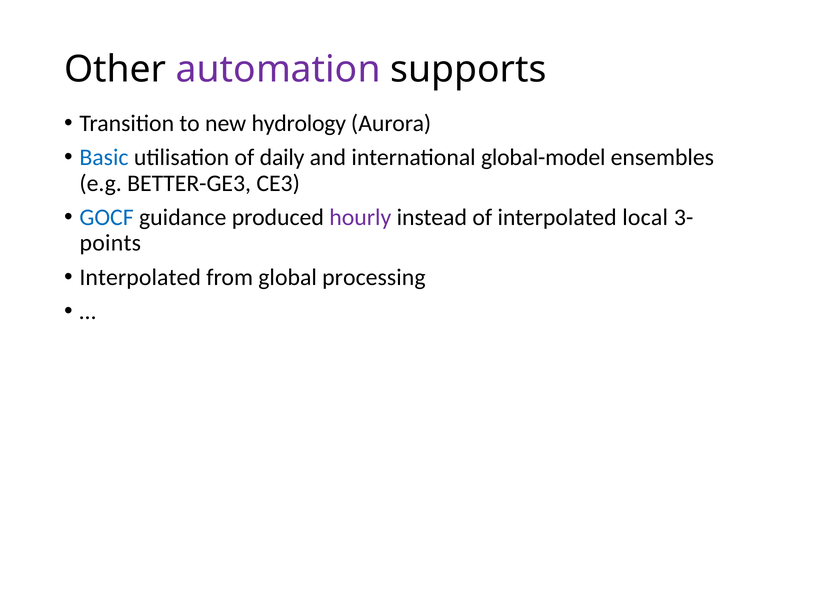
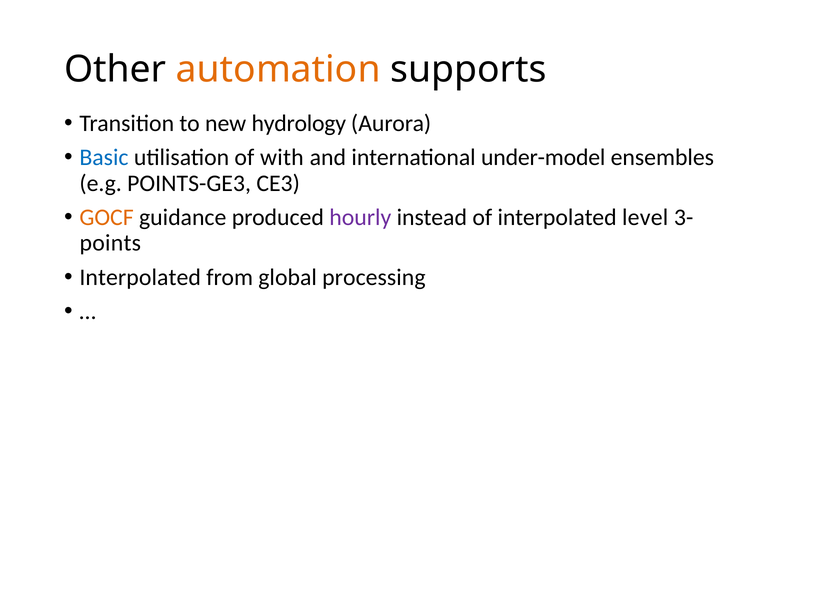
automation colour: purple -> orange
daily: daily -> with
global-model: global-model -> under-model
BETTER-GE3: BETTER-GE3 -> POINTS-GE3
GOCF colour: blue -> orange
local: local -> level
